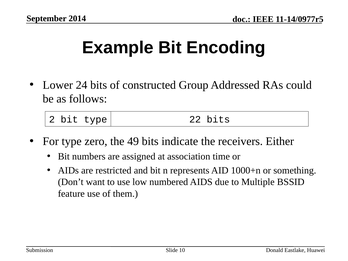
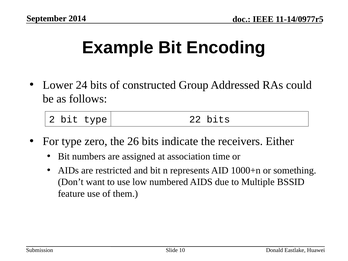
49: 49 -> 26
